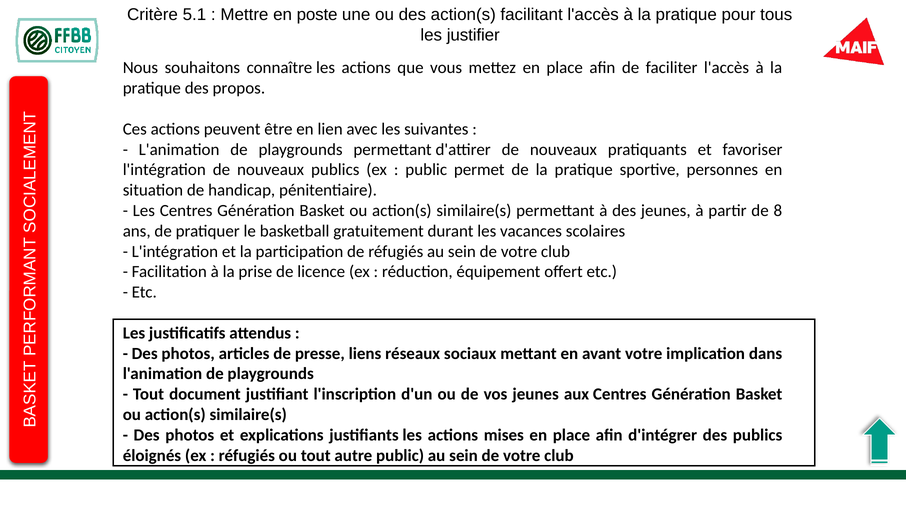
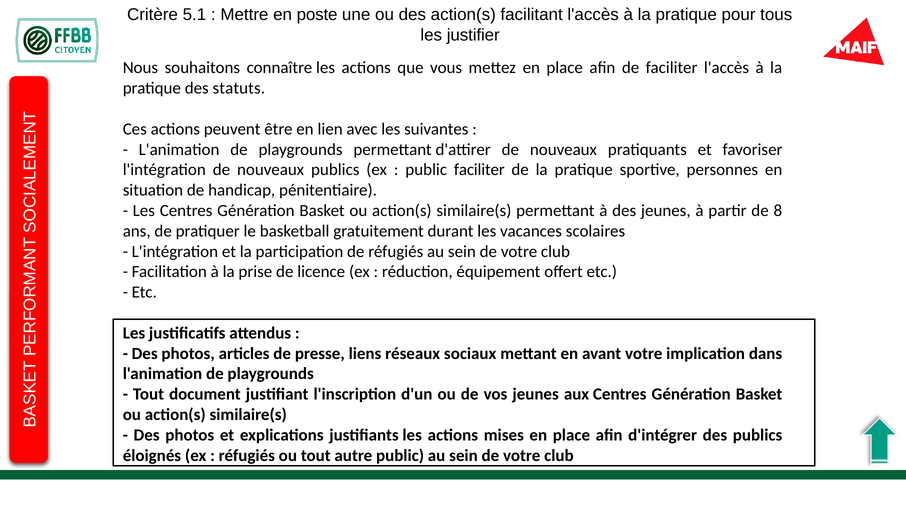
propos: propos -> statuts
public permet: permet -> faciliter
